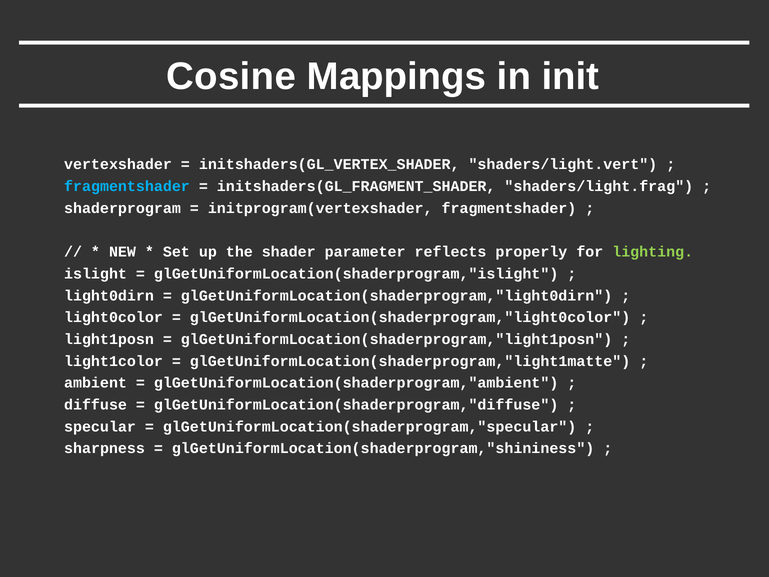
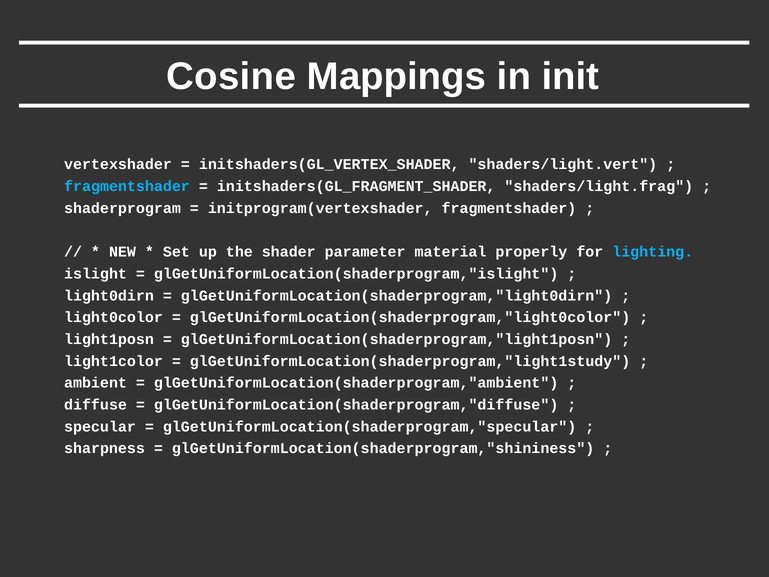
reflects: reflects -> material
lighting colour: light green -> light blue
glGetUniformLocation(shaderprogram,"light1matte: glGetUniformLocation(shaderprogram,"light1matte -> glGetUniformLocation(shaderprogram,"light1study
